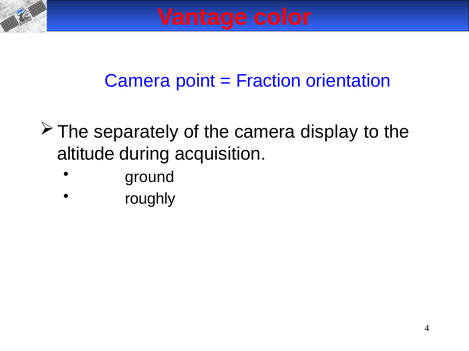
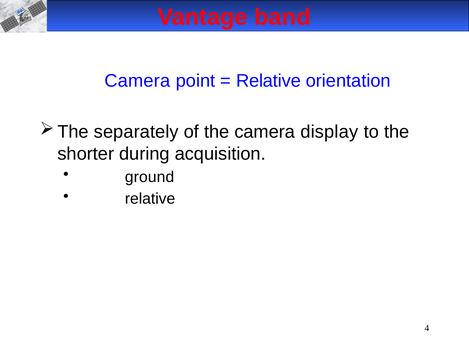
color: color -> band
Fraction at (268, 81): Fraction -> Relative
altitude: altitude -> shorter
roughly at (150, 199): roughly -> relative
